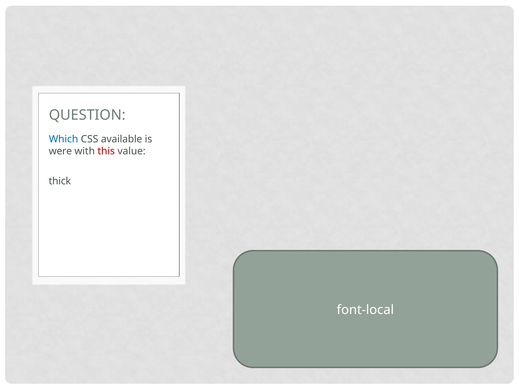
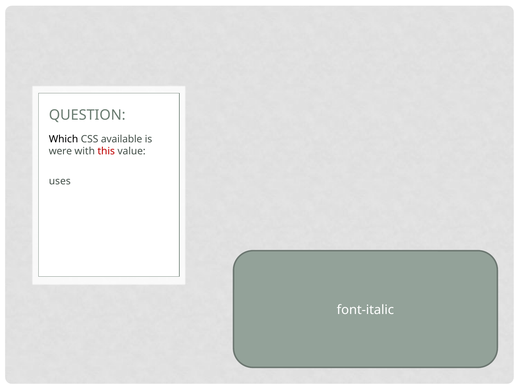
Which colour: blue -> black
thick: thick -> uses
font-local: font-local -> font-italic
